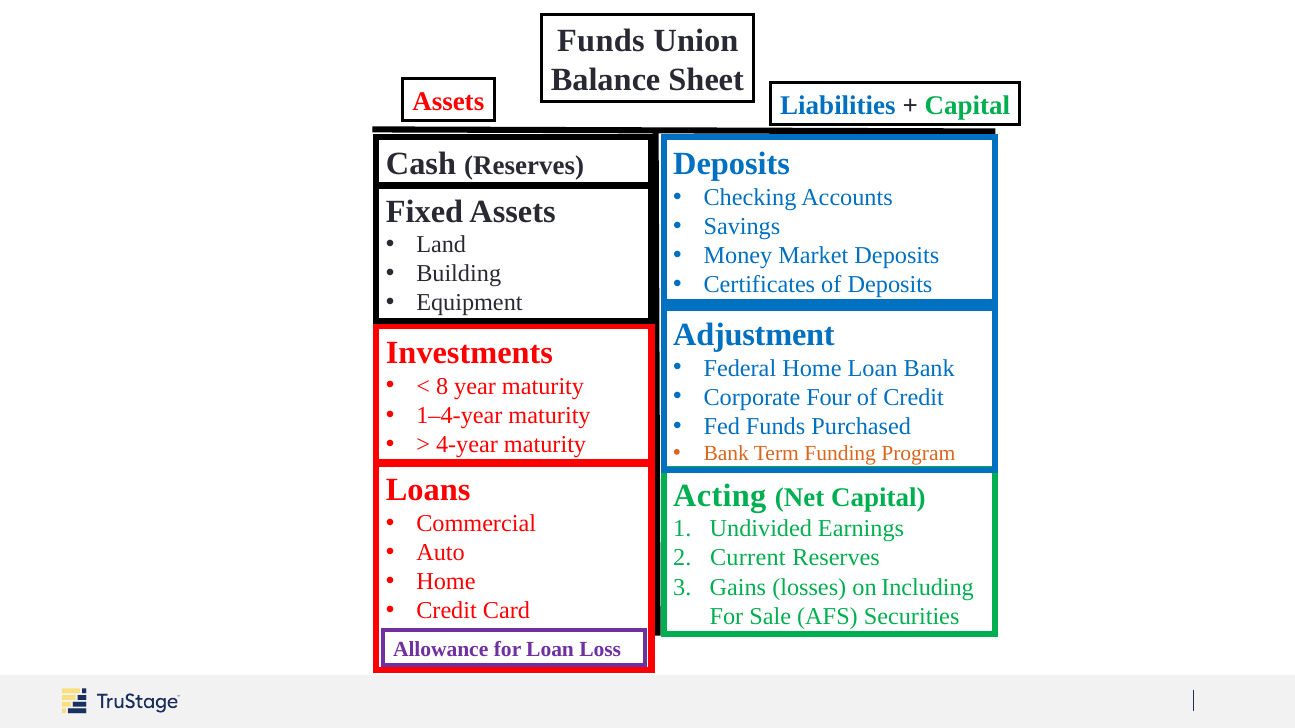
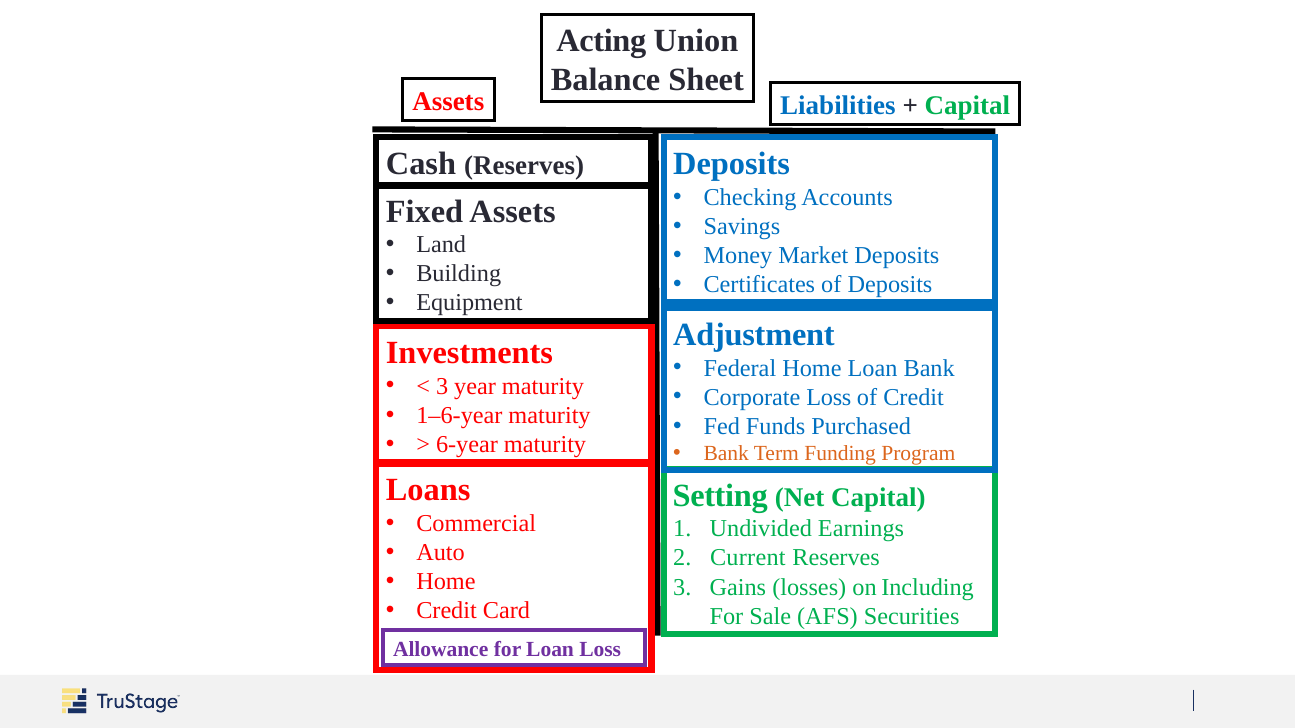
Funds at (601, 41): Funds -> Acting
8 at (442, 386): 8 -> 3
Corporate Four: Four -> Loss
1–4-year: 1–4-year -> 1–6-year
4-year: 4-year -> 6-year
Acting: Acting -> Setting
